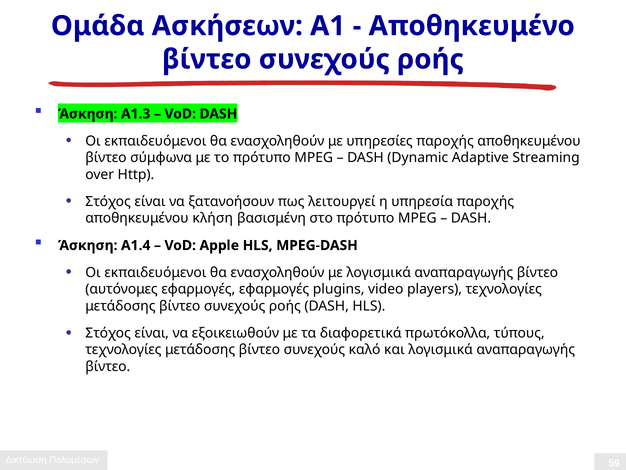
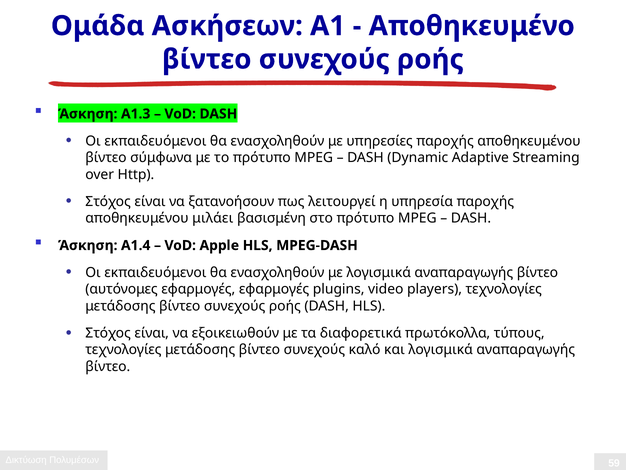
κλήση: κλήση -> μιλάει
